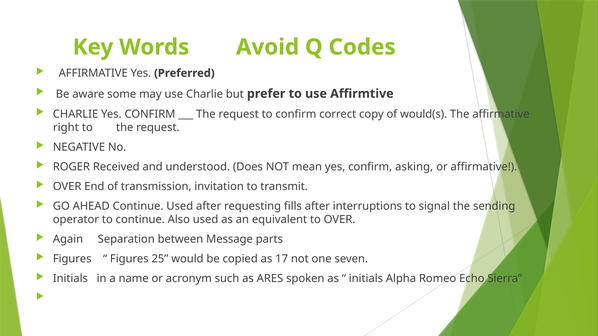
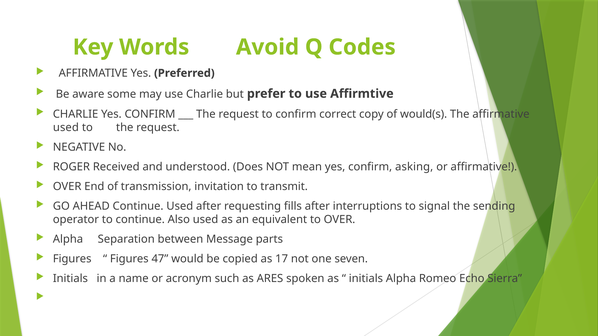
right at (66, 128): right -> used
Again at (68, 239): Again -> Alpha
25: 25 -> 47
